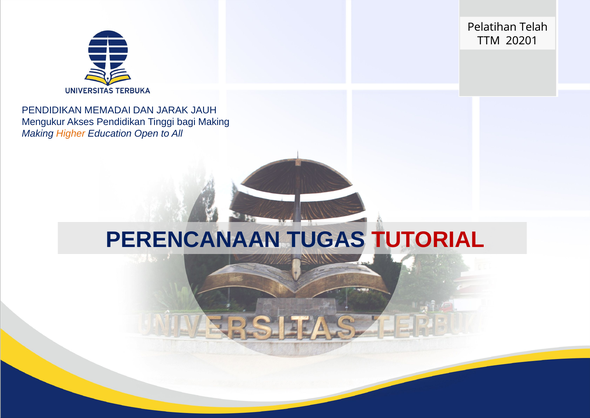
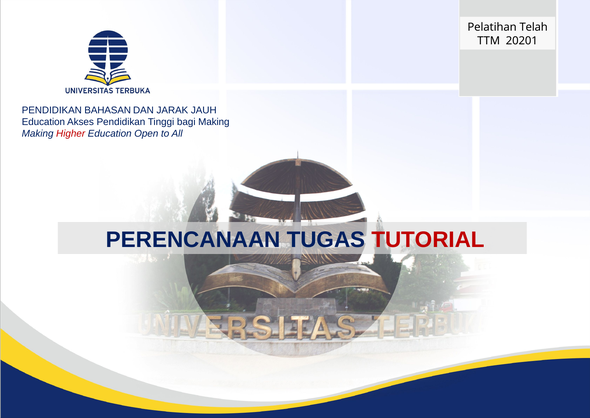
MEMADAI: MEMADAI -> BAHASAN
Mengukur at (43, 122): Mengukur -> Education
Higher colour: orange -> red
